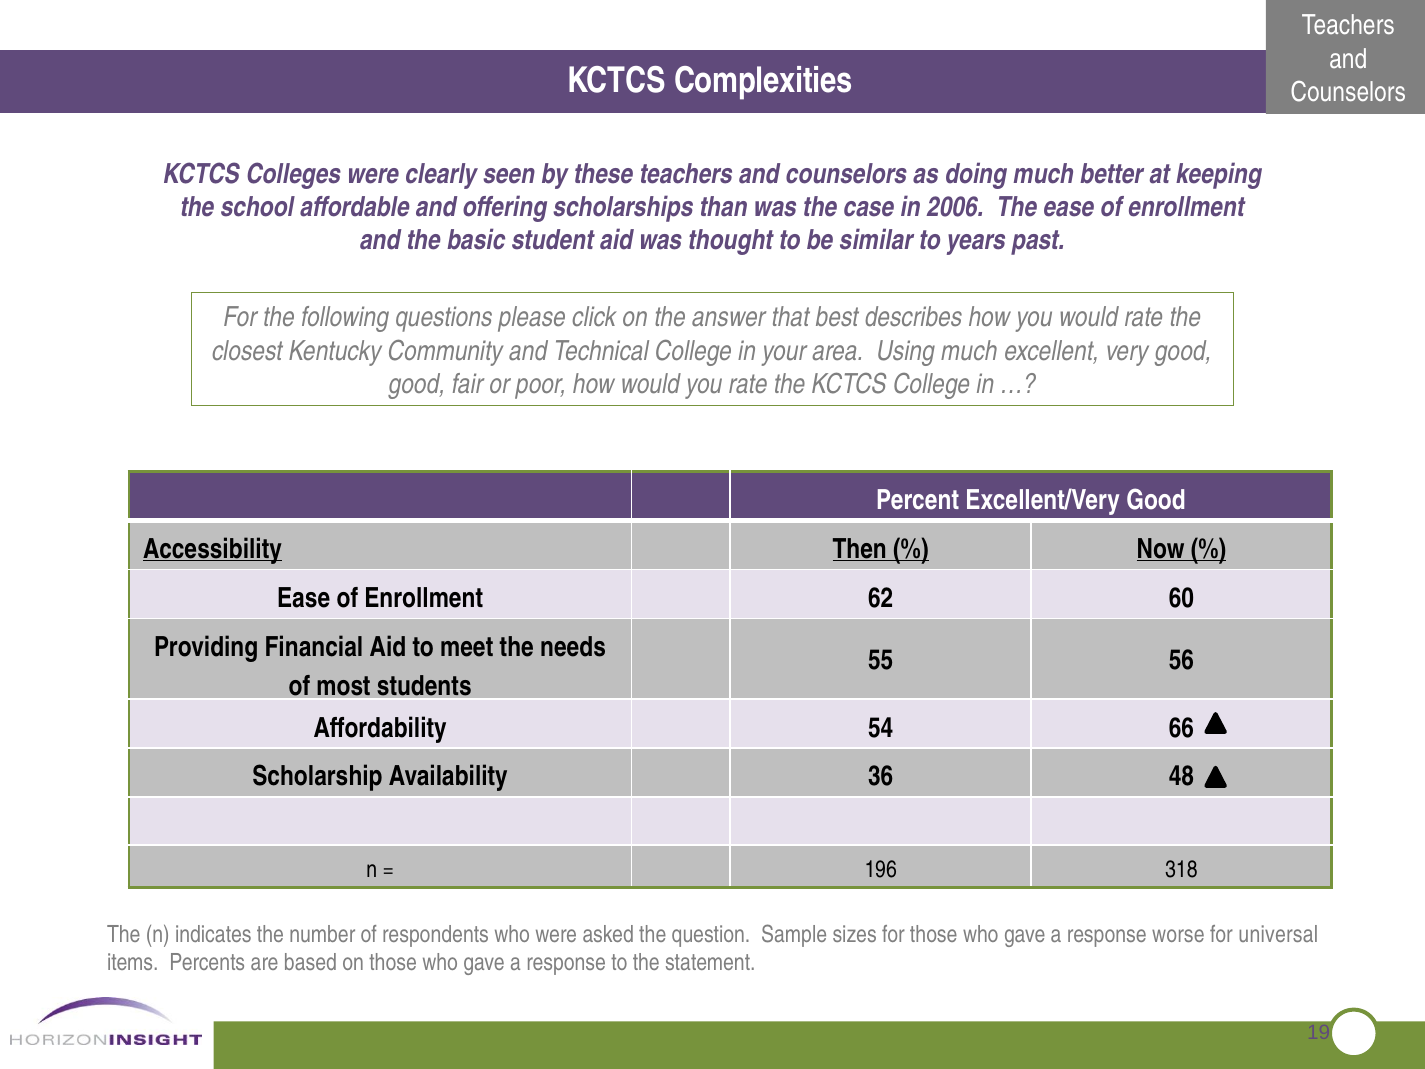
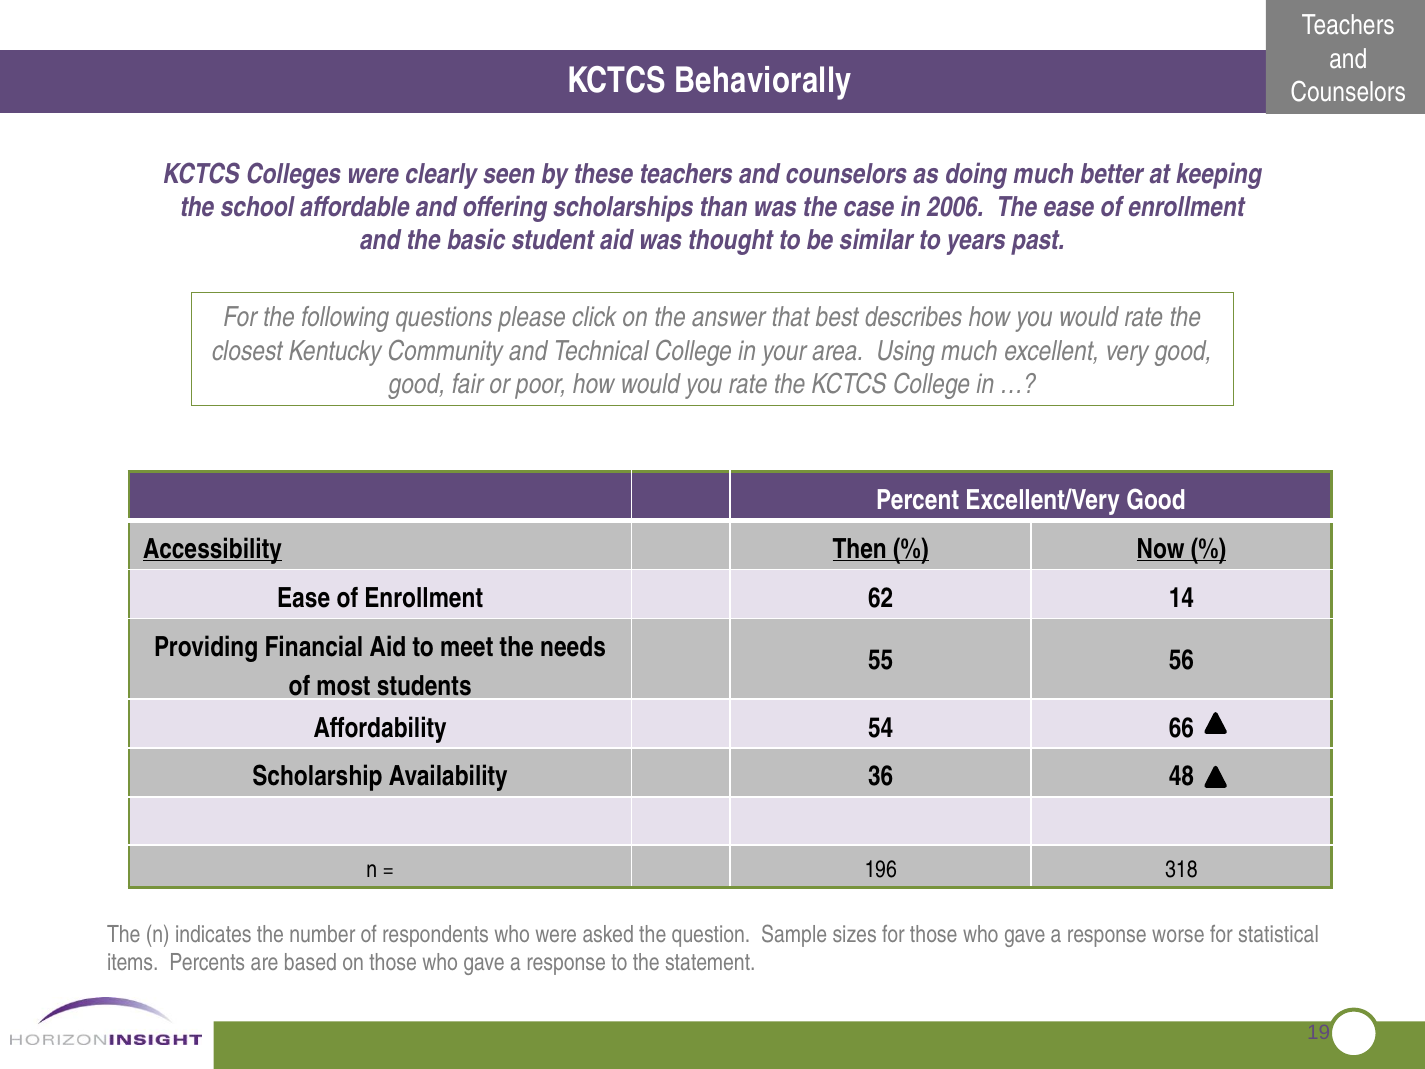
Complexities: Complexities -> Behaviorally
60: 60 -> 14
universal: universal -> statistical
